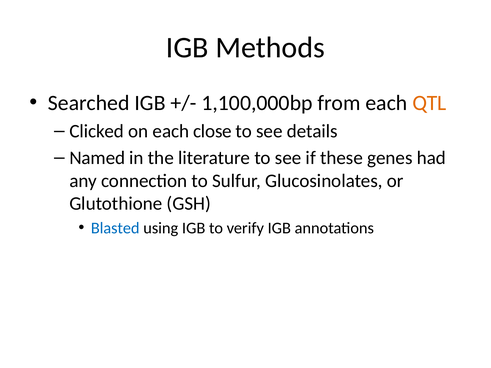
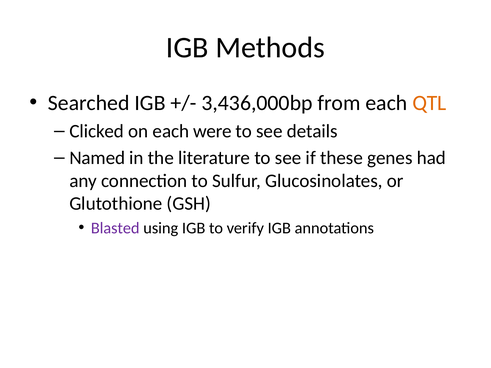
1,100,000bp: 1,100,000bp -> 3,436,000bp
close: close -> were
Blasted colour: blue -> purple
